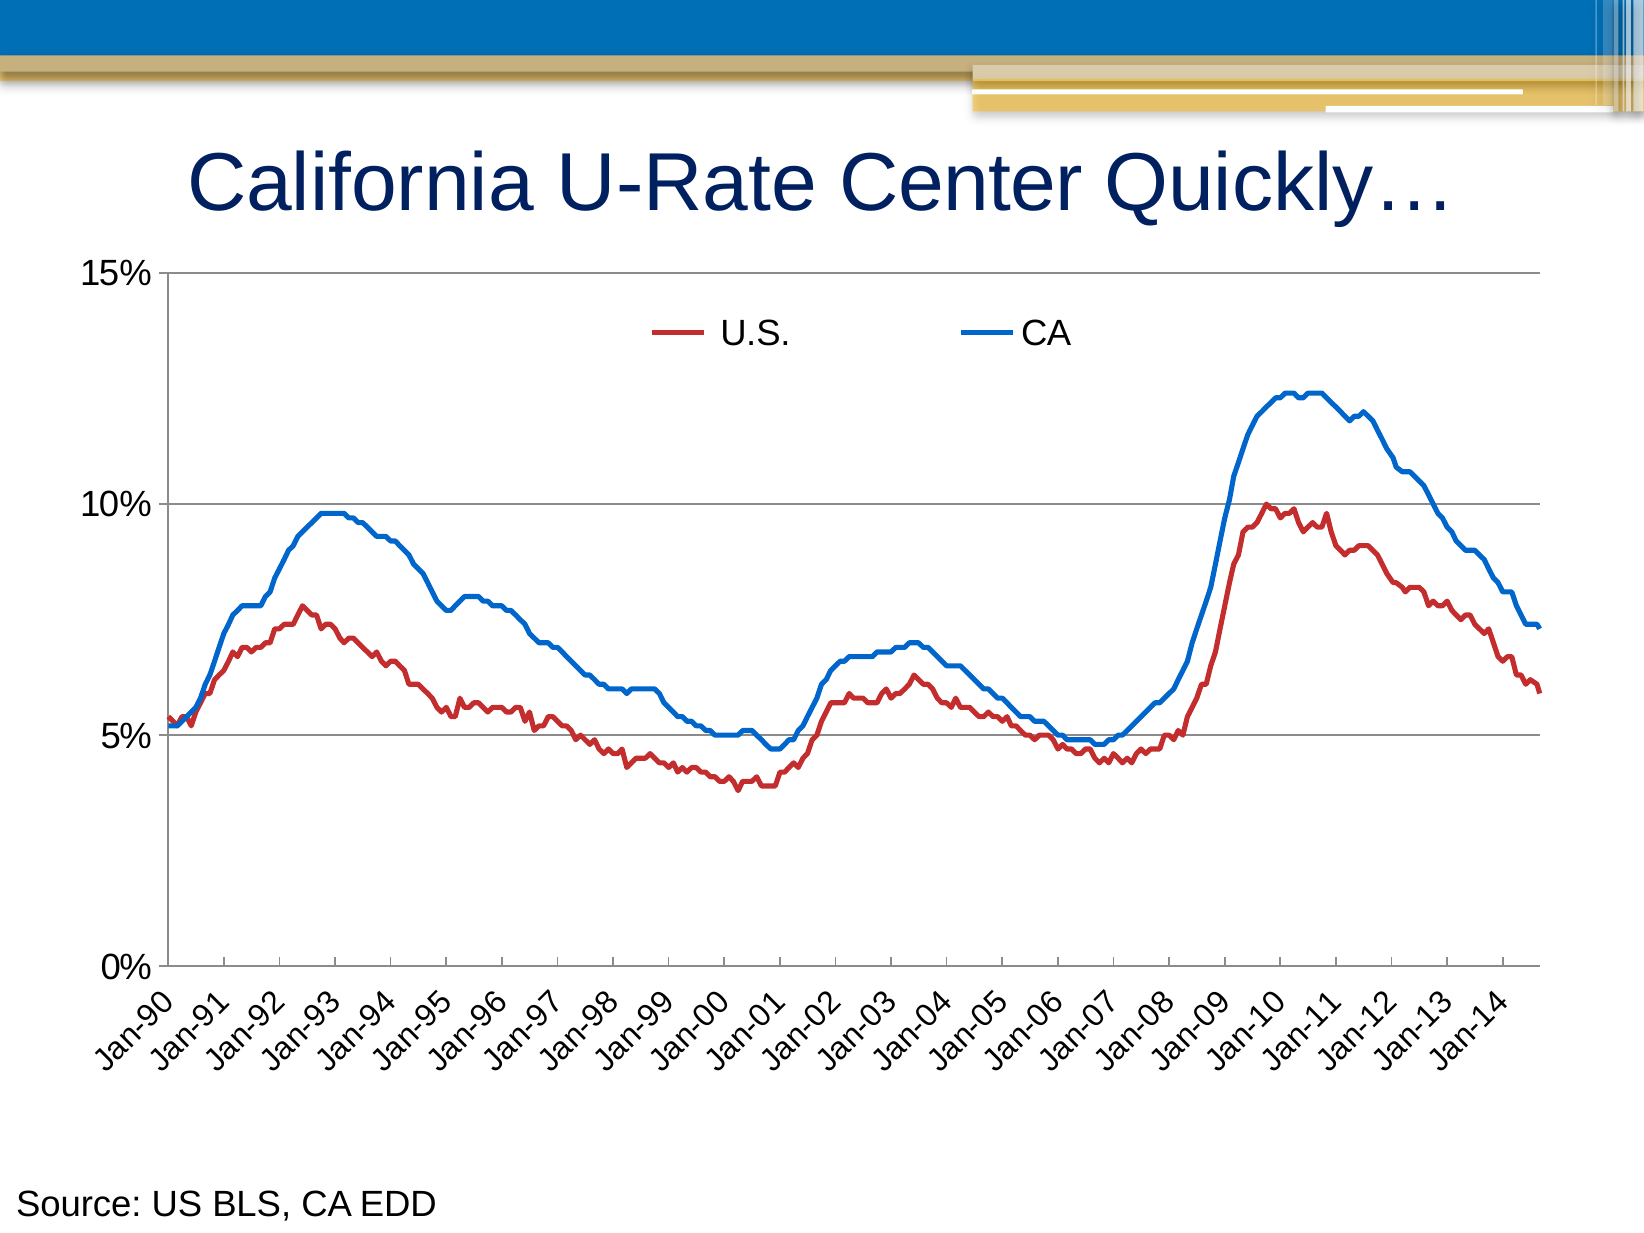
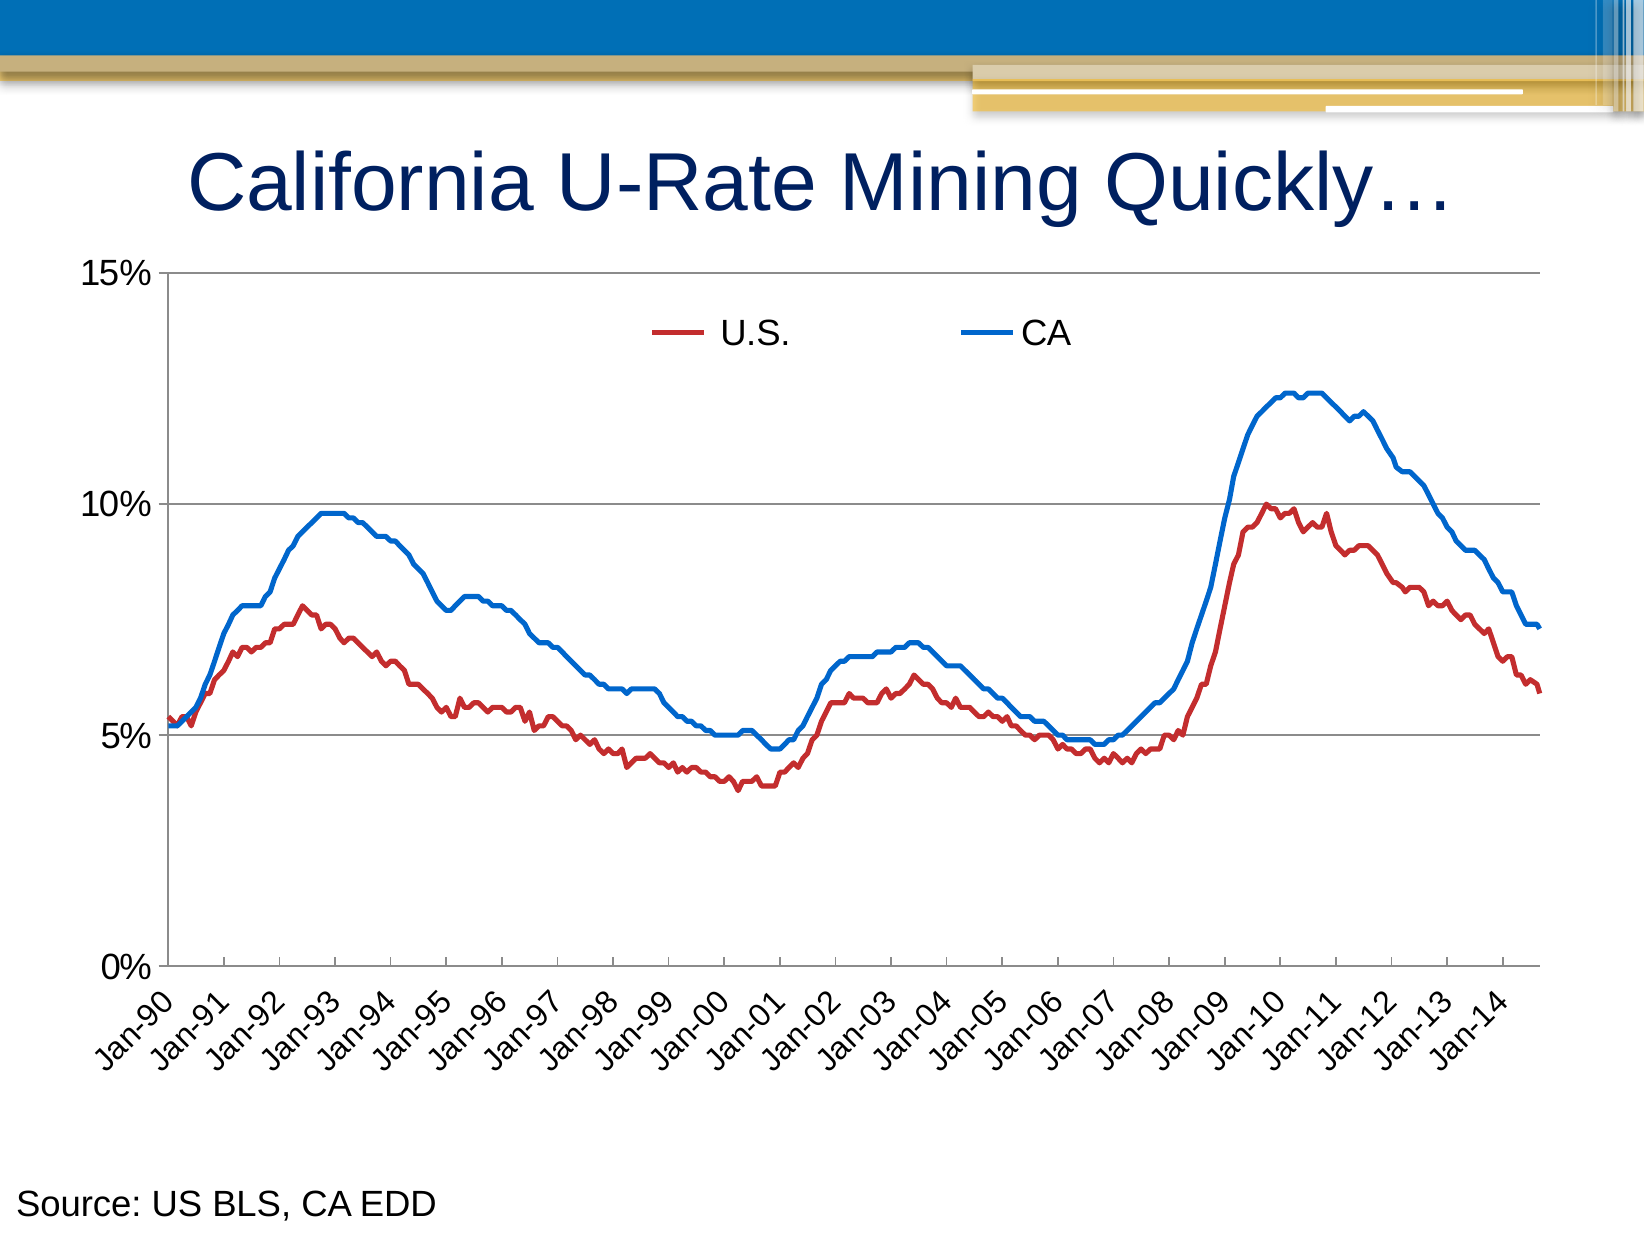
U-Rate Center: Center -> Mining
